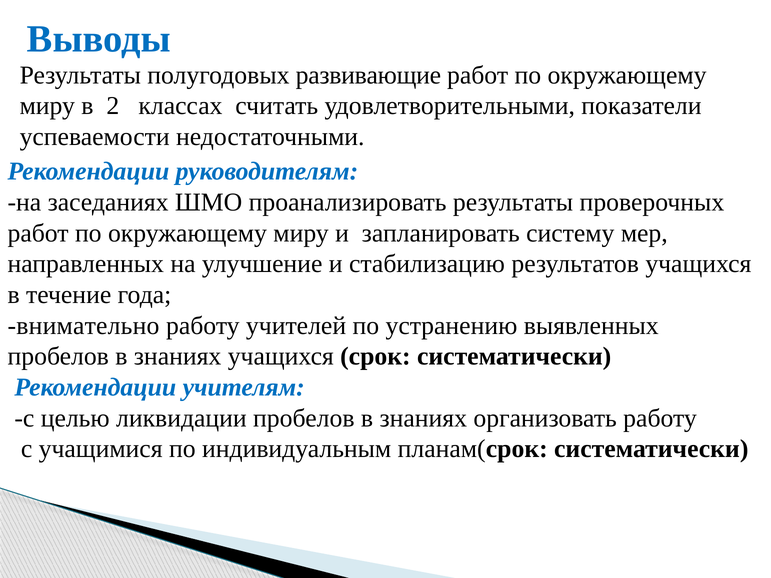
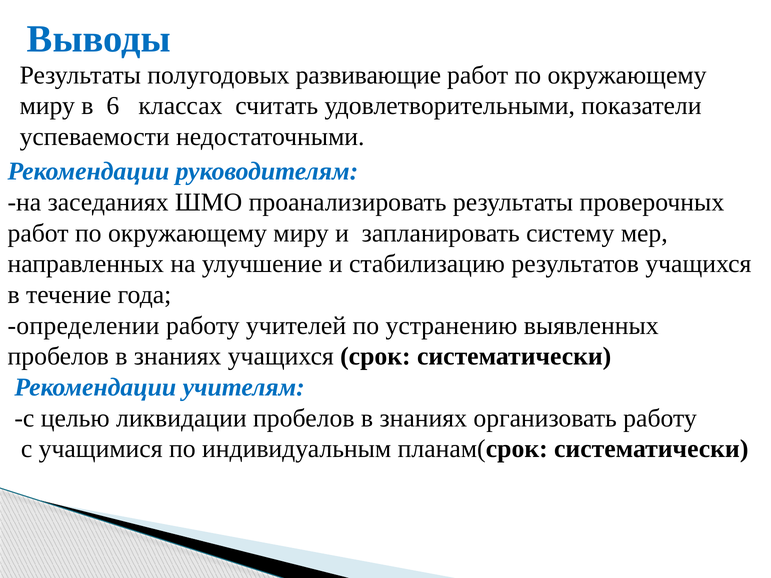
2: 2 -> 6
внимательно: внимательно -> определении
